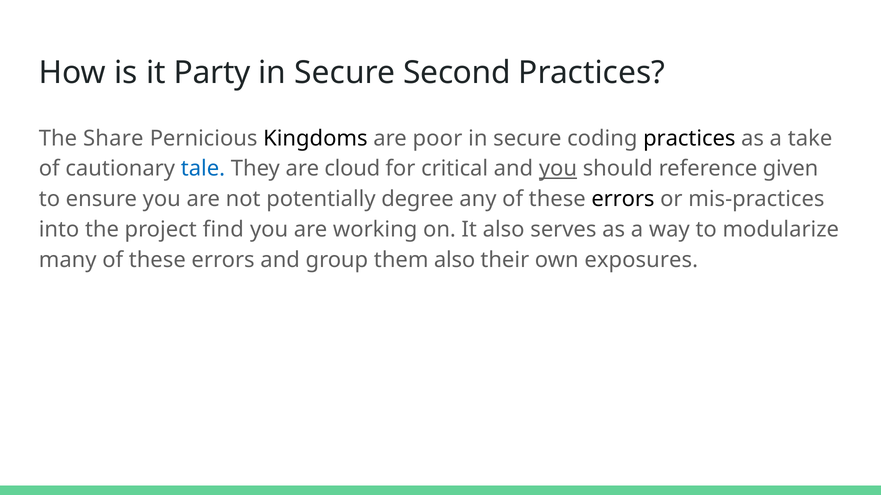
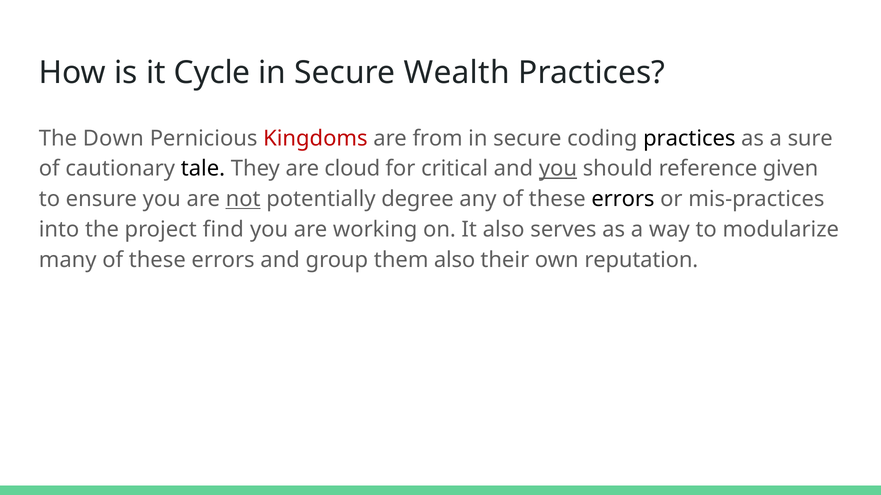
Party: Party -> Cycle
Second: Second -> Wealth
Share: Share -> Down
Kingdoms colour: black -> red
poor: poor -> from
take: take -> sure
tale colour: blue -> black
not underline: none -> present
exposures: exposures -> reputation
